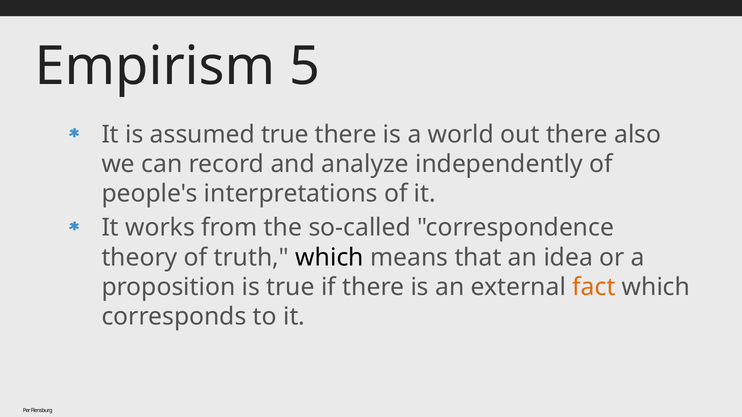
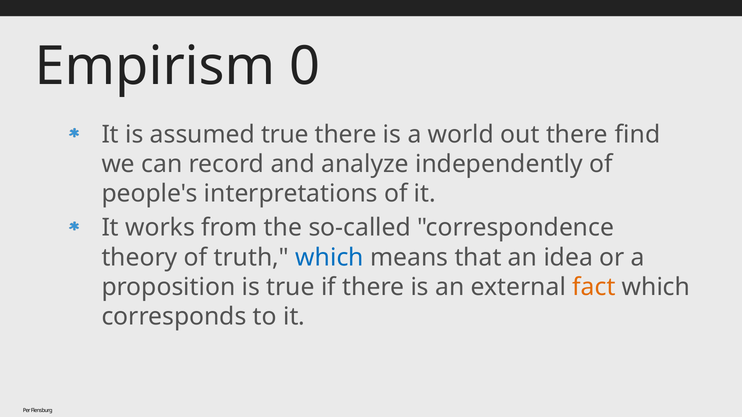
5: 5 -> 0
also: also -> find
which at (330, 258) colour: black -> blue
